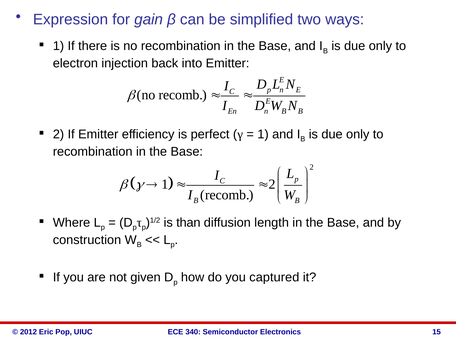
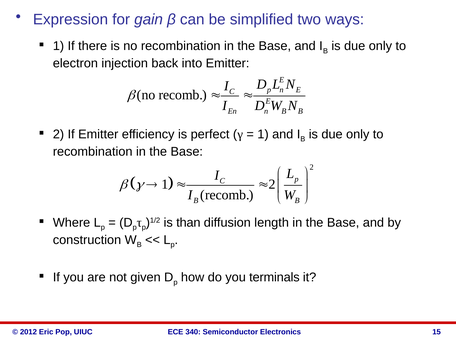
captured: captured -> terminals
